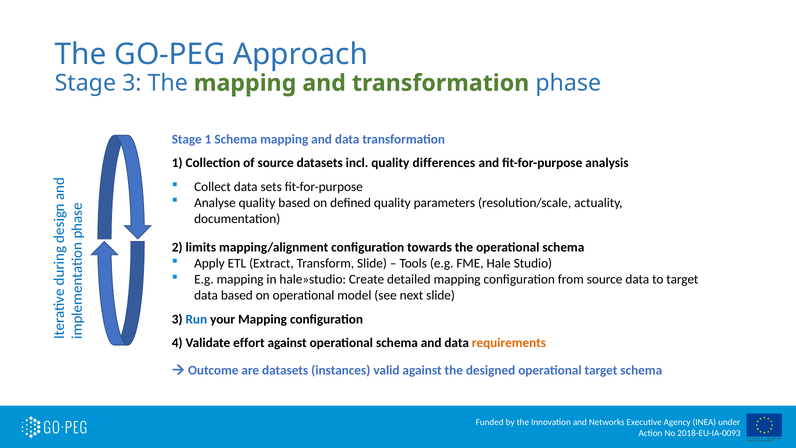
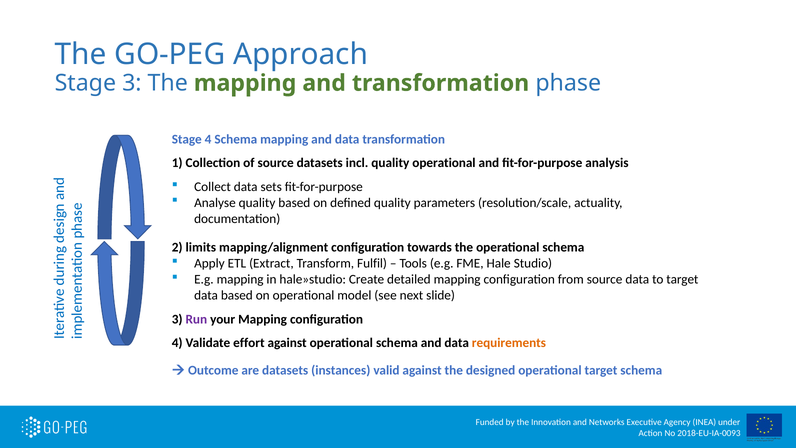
Stage 1: 1 -> 4
quality differences: differences -> operational
Transform Slide: Slide -> Fulfil
Run colour: blue -> purple
